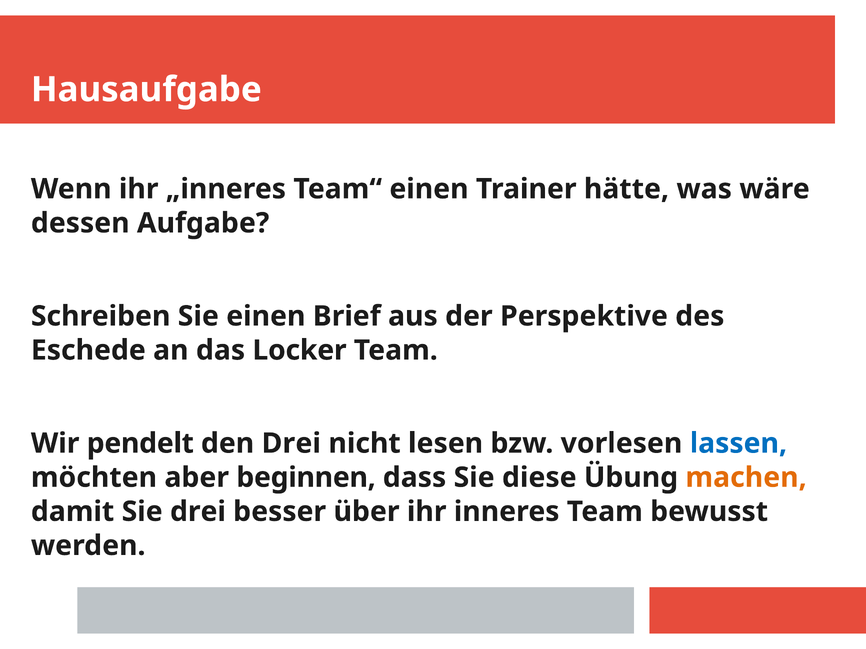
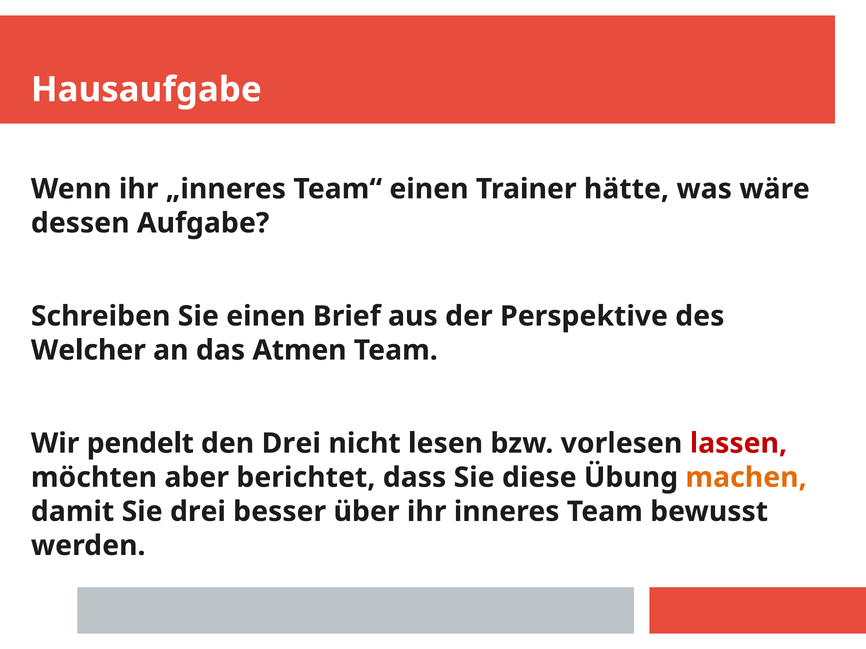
Eschede: Eschede -> Welcher
Locker: Locker -> Atmen
lassen colour: blue -> red
beginnen: beginnen -> berichtet
